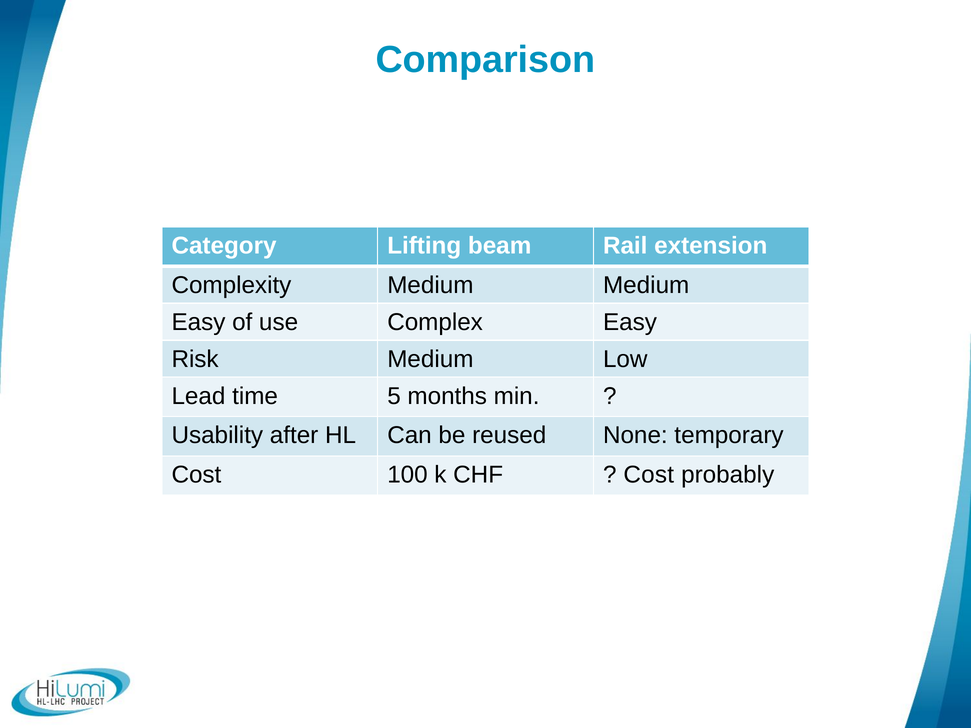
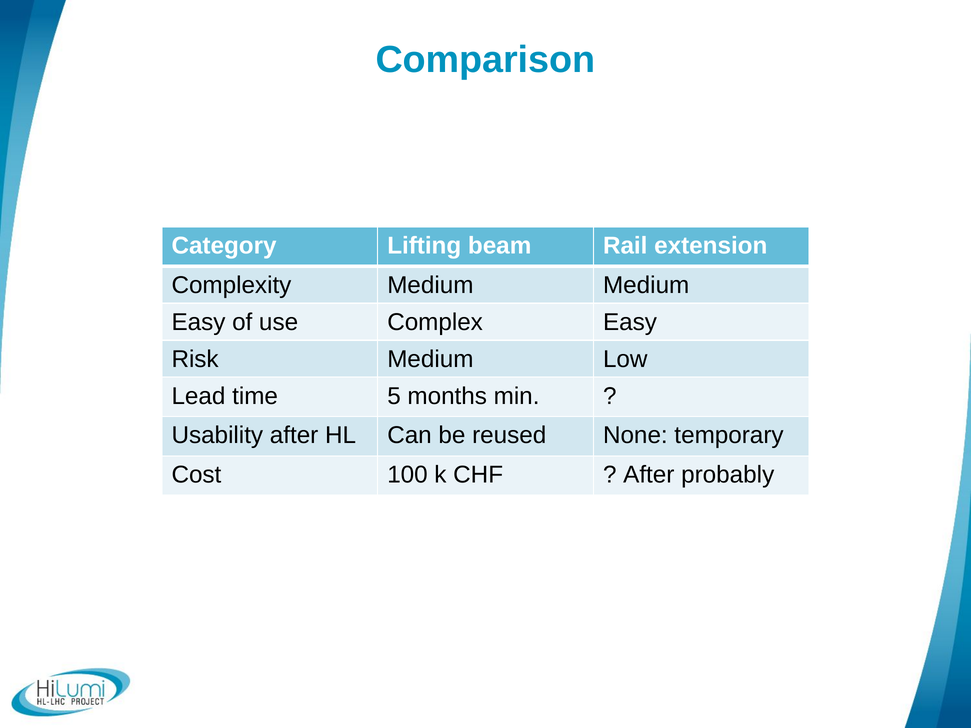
Cost at (649, 475): Cost -> After
